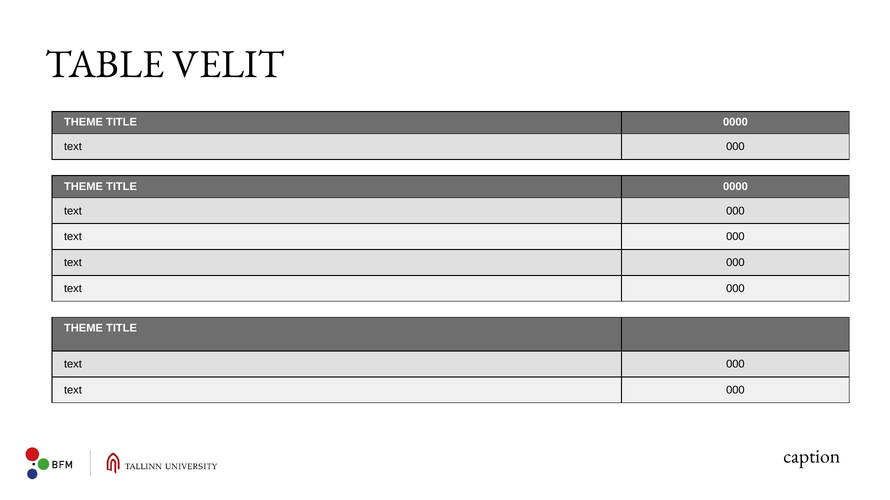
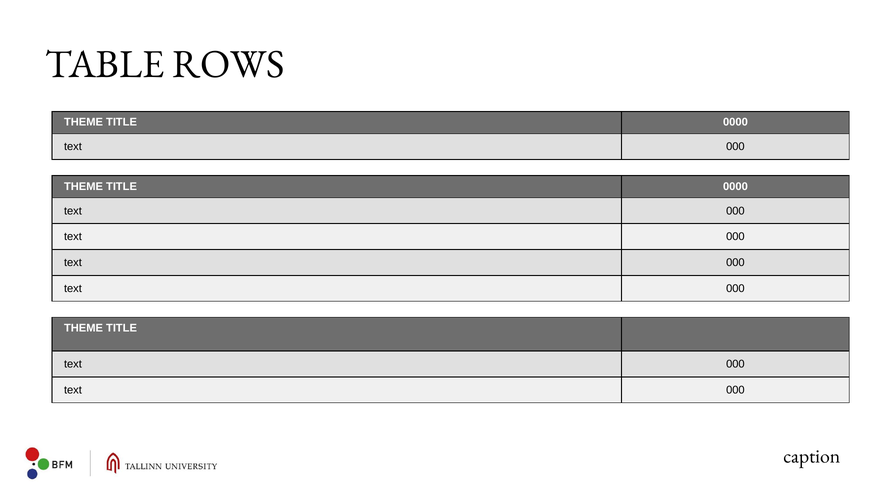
VELIT: VELIT -> ROWS
